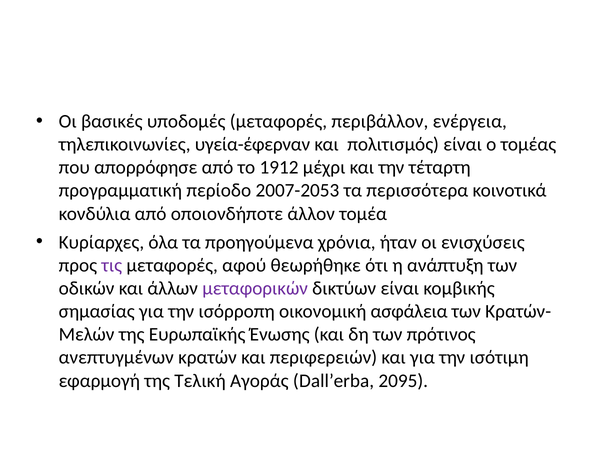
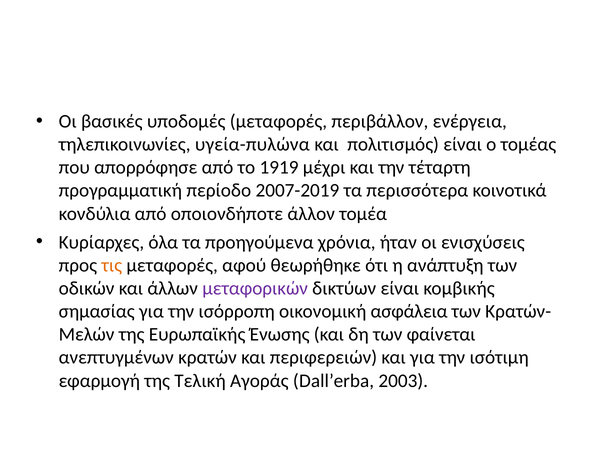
υγεία-έφερναν: υγεία-έφερναν -> υγεία-πυλώνα
1912: 1912 -> 1919
2007-2053: 2007-2053 -> 2007-2019
τις colour: purple -> orange
πρότινος: πρότινος -> φαίνεται
2095: 2095 -> 2003
